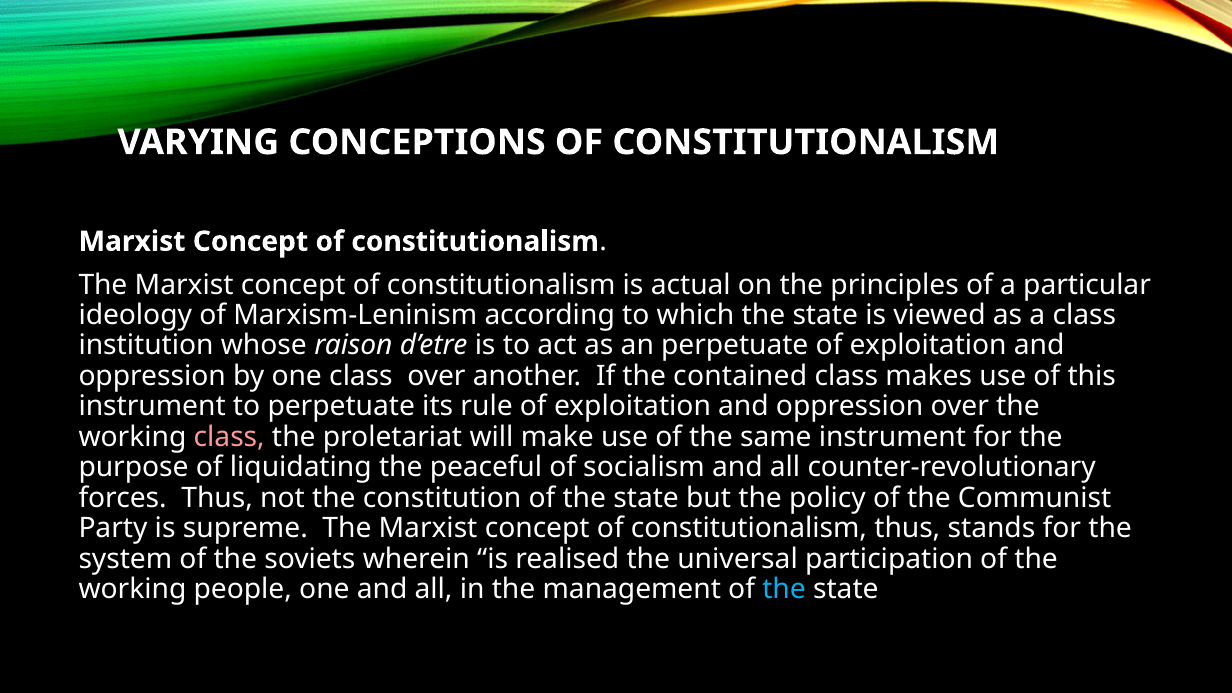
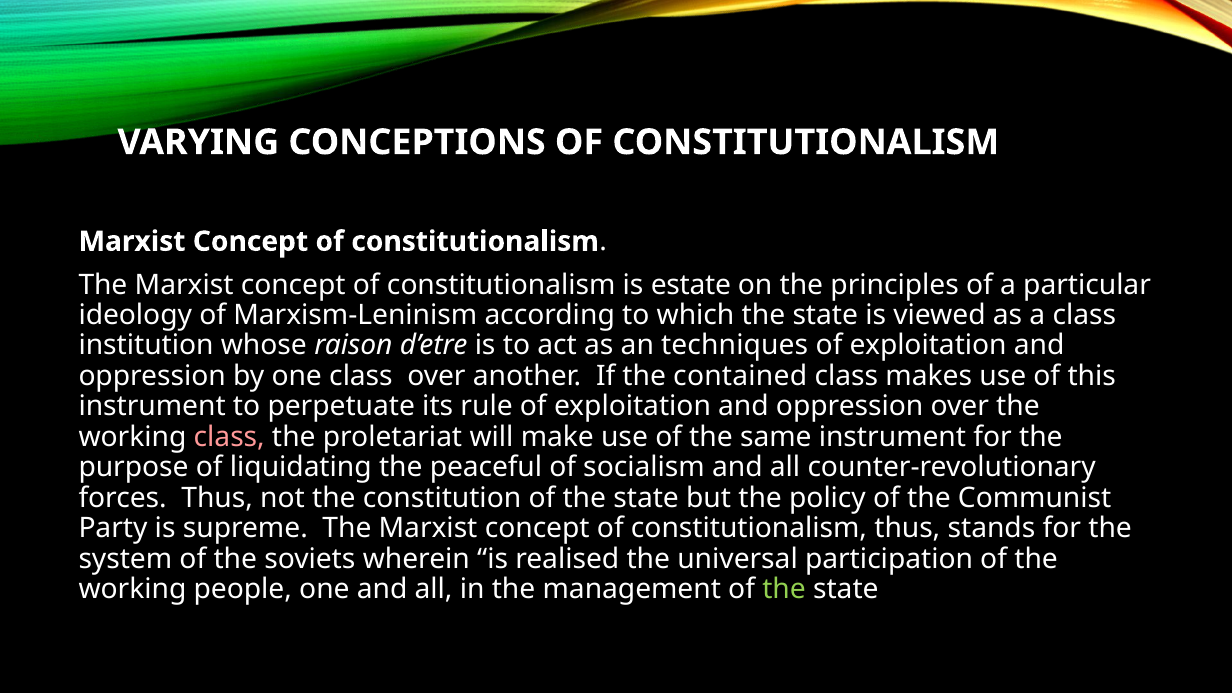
actual: actual -> estate
an perpetuate: perpetuate -> techniques
the at (784, 589) colour: light blue -> light green
